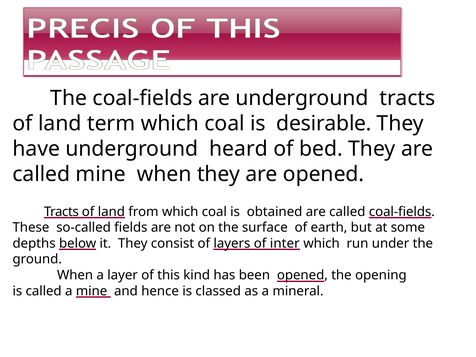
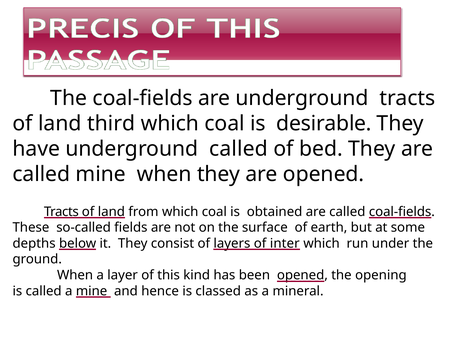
term: term -> third
underground heard: heard -> called
